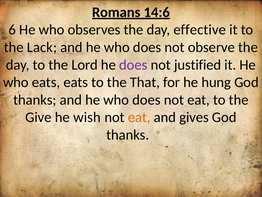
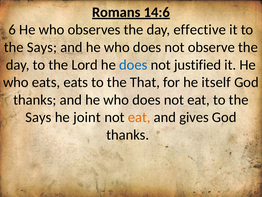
Lack at (42, 47): Lack -> Says
does at (133, 65) colour: purple -> blue
hung: hung -> itself
Give at (38, 117): Give -> Says
wish: wish -> joint
